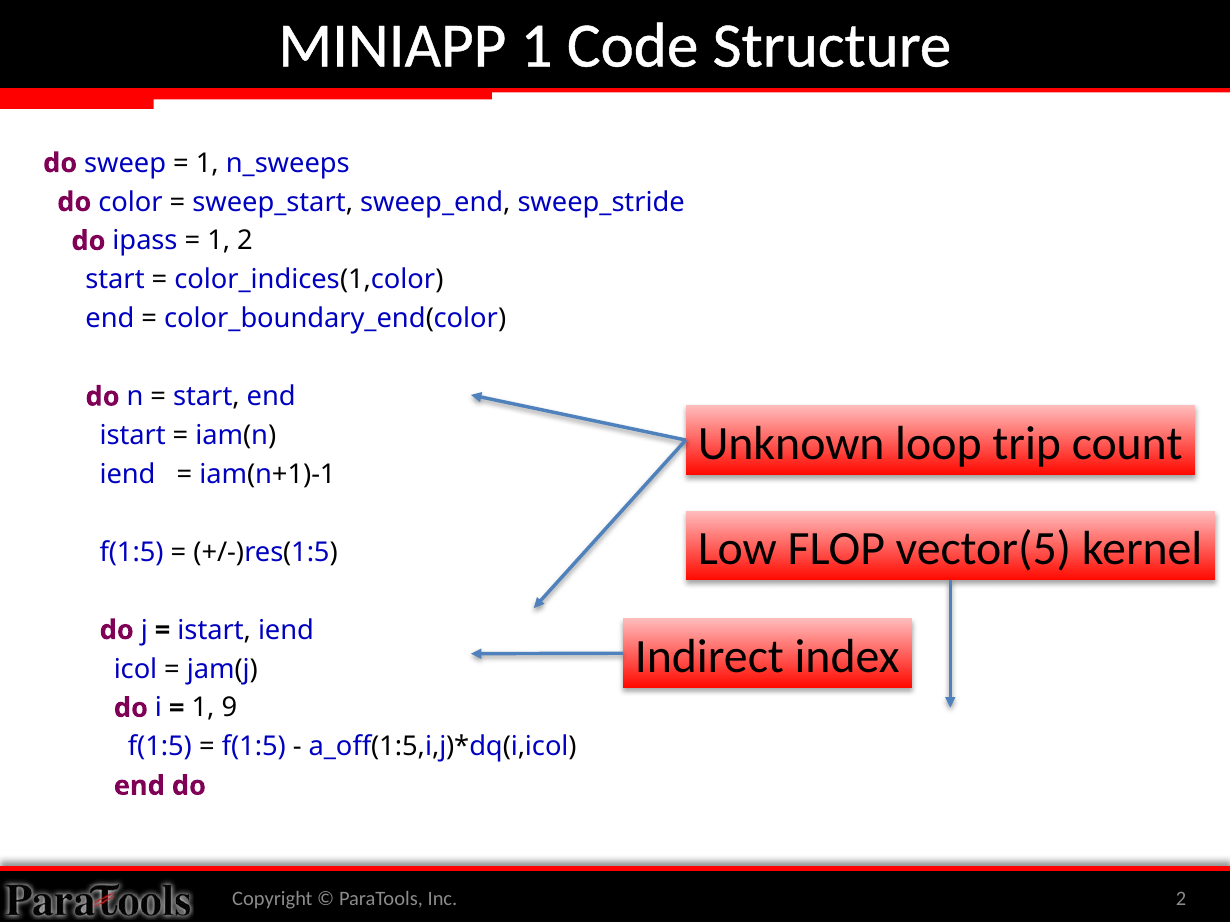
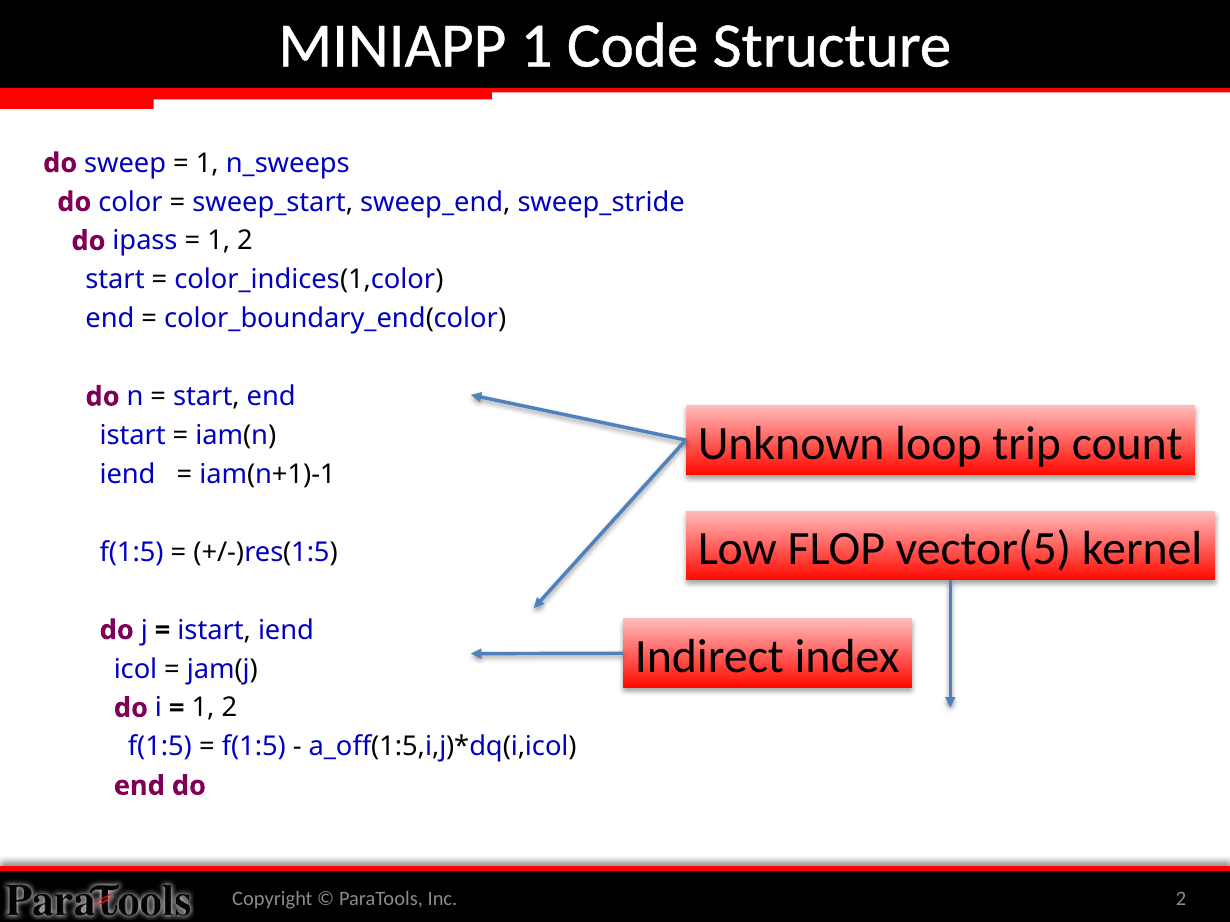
9 at (229, 708): 9 -> 2
